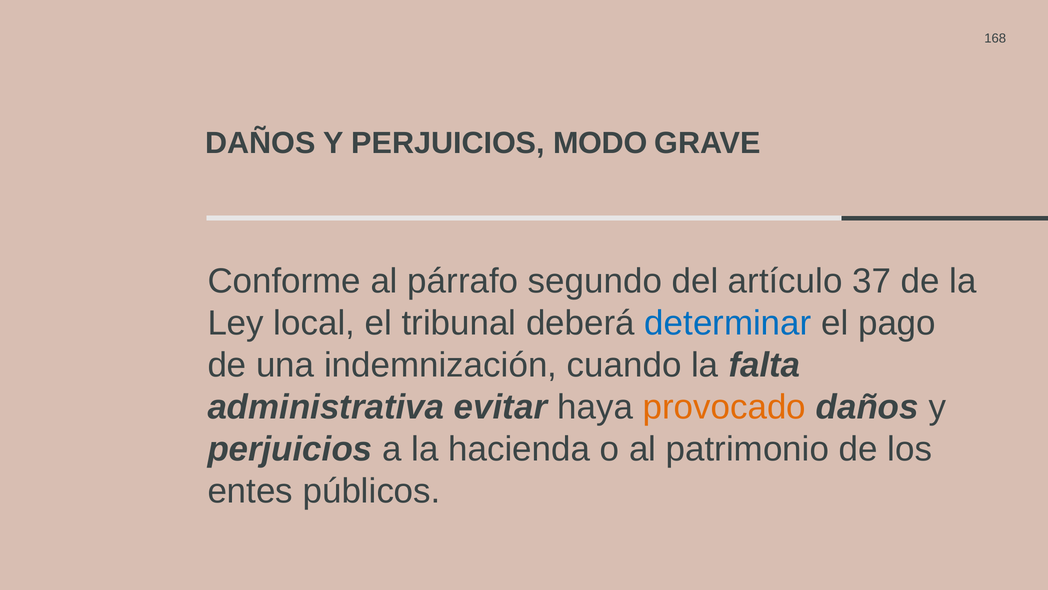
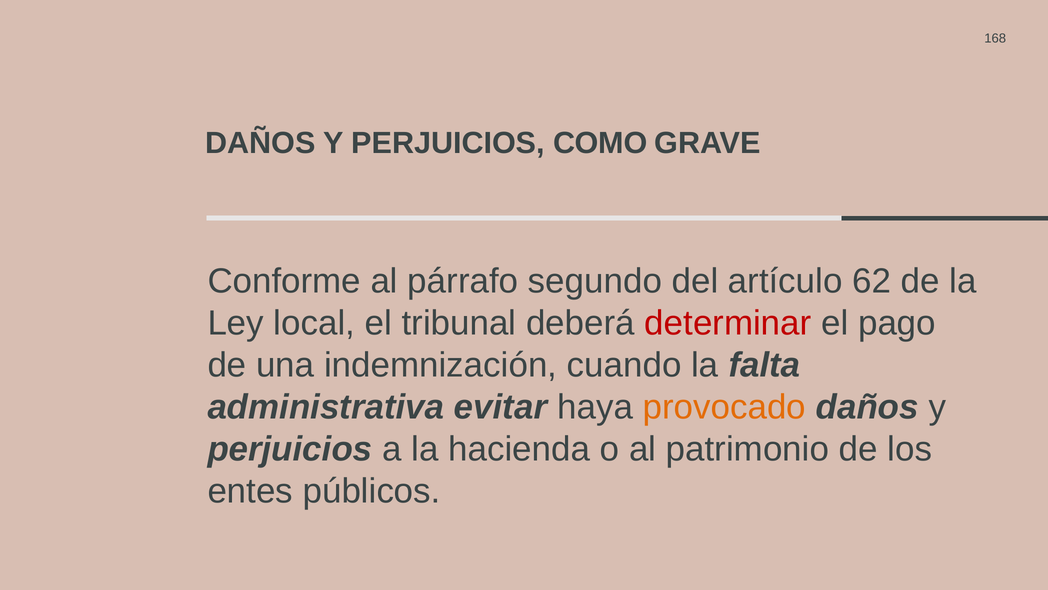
MODO: MODO -> COMO
37: 37 -> 62
determinar colour: blue -> red
